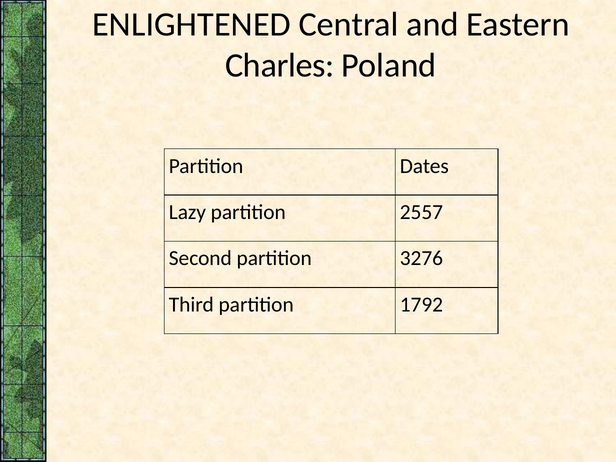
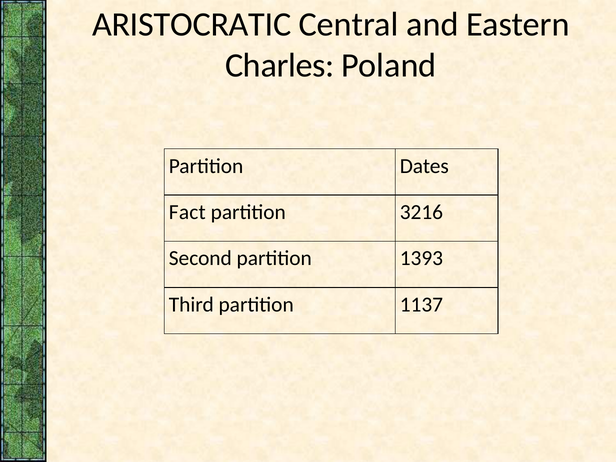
ENLIGHTENED: ENLIGHTENED -> ARISTOCRATIC
Lazy: Lazy -> Fact
2557: 2557 -> 3216
3276: 3276 -> 1393
1792: 1792 -> 1137
